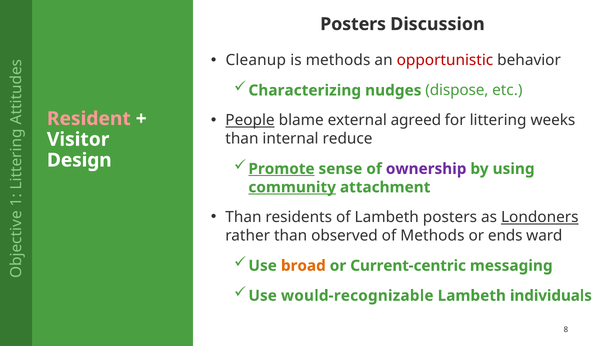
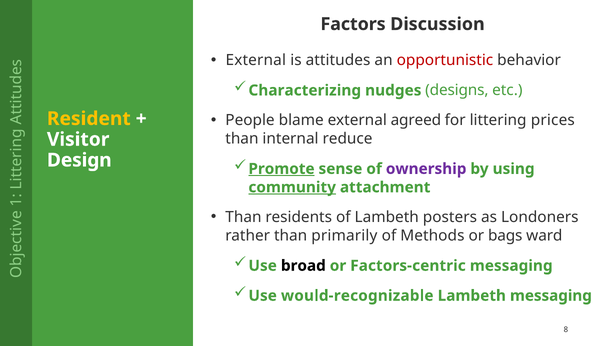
Posters at (353, 24): Posters -> Factors
Cleanup at (256, 60): Cleanup -> External
is methods: methods -> attitudes
dispose: dispose -> designs
People underline: present -> none
weeks: weeks -> prices
Resident colour: pink -> yellow
Londoners underline: present -> none
observed: observed -> primarily
ends: ends -> bags
broad colour: orange -> black
Current-centric: Current-centric -> Factors-centric
Lambeth individuals: individuals -> messaging
